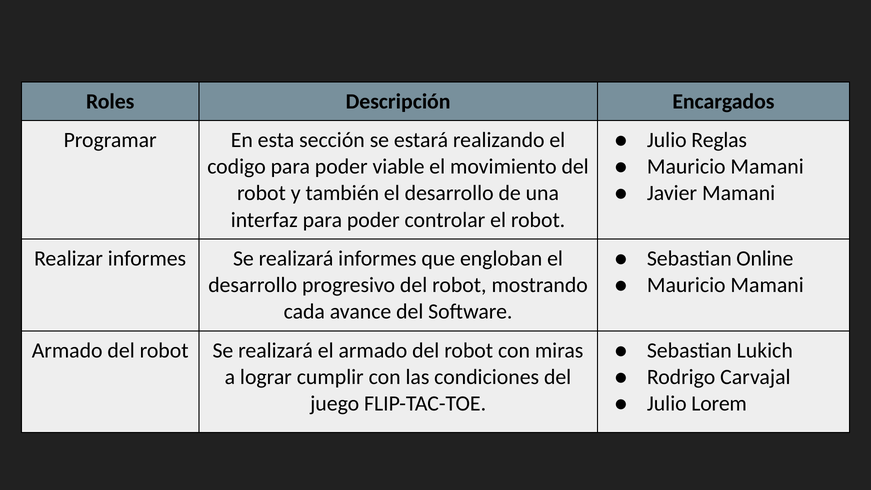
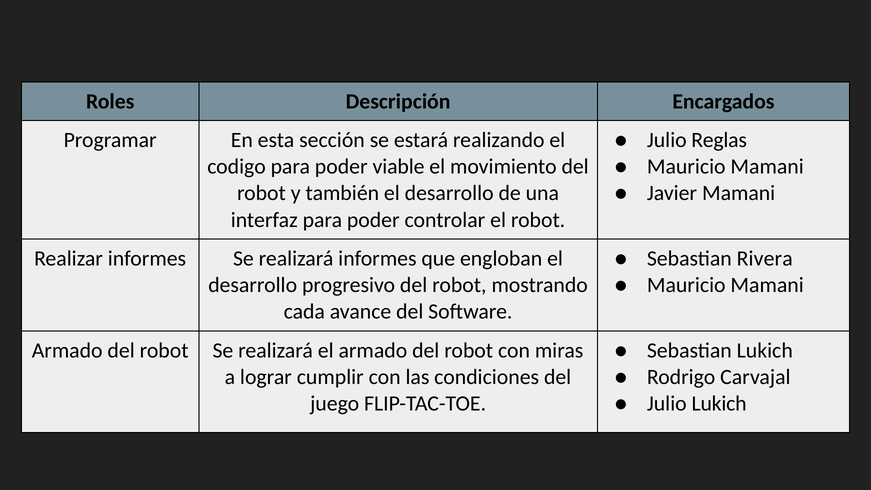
Online: Online -> Rivera
Julio Lorem: Lorem -> Lukich
